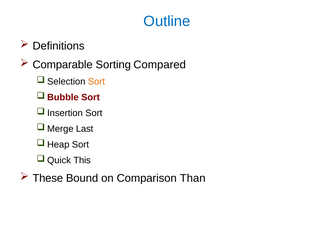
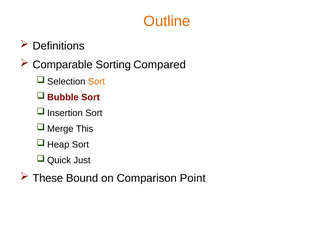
Outline colour: blue -> orange
Last: Last -> This
This: This -> Just
Than: Than -> Point
